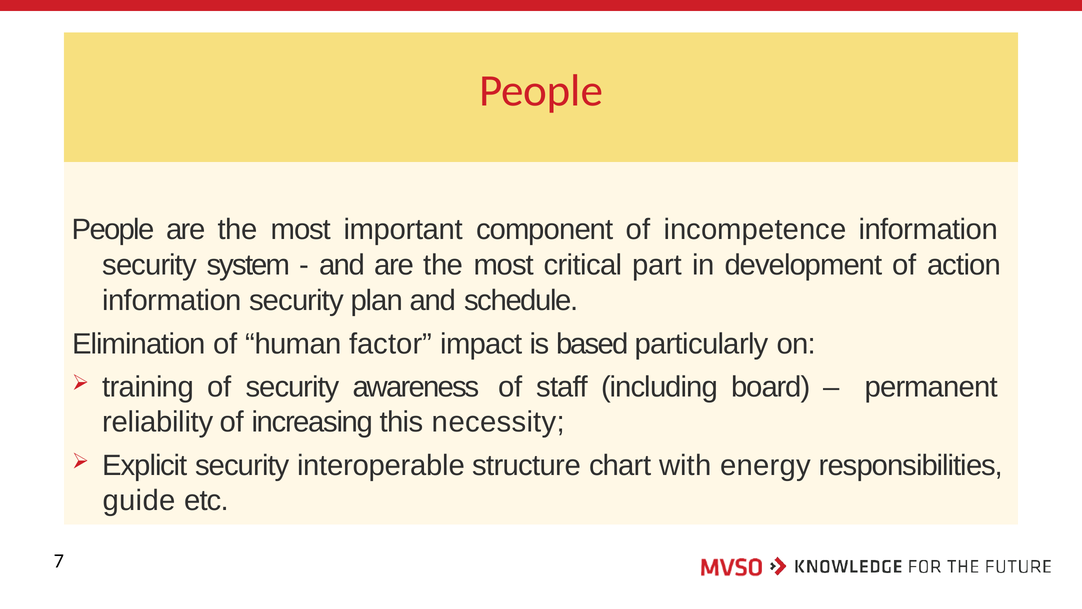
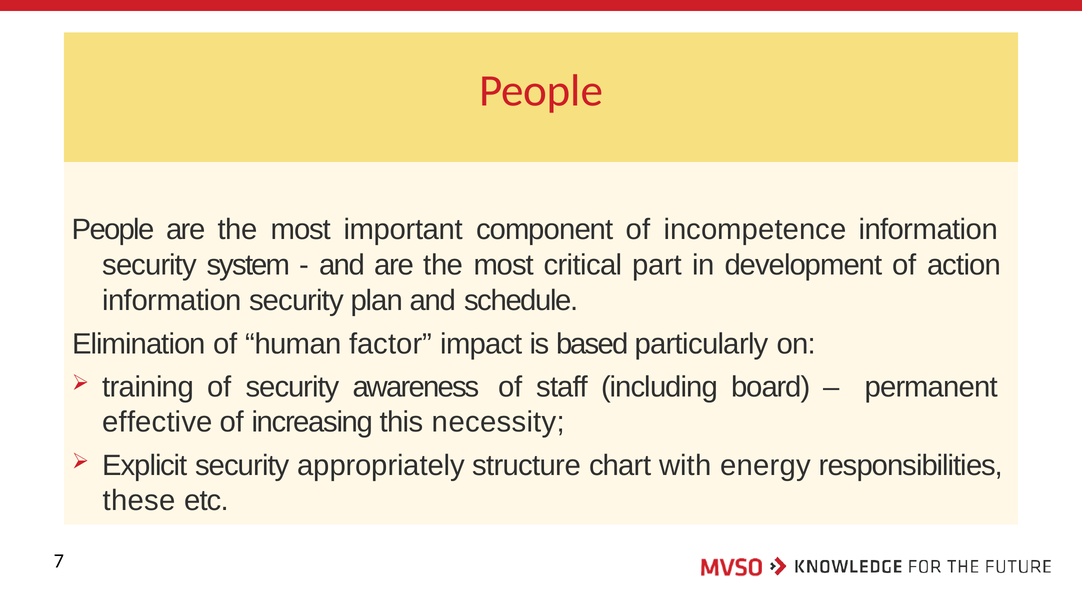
reliability: reliability -> effective
interoperable: interoperable -> appropriately
guide: guide -> these
